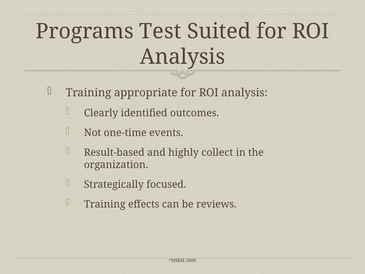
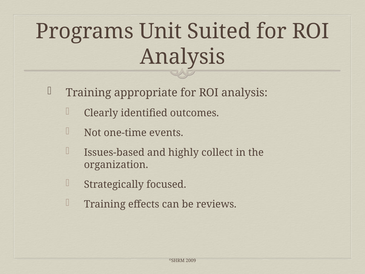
Test: Test -> Unit
Result-based: Result-based -> Issues-based
